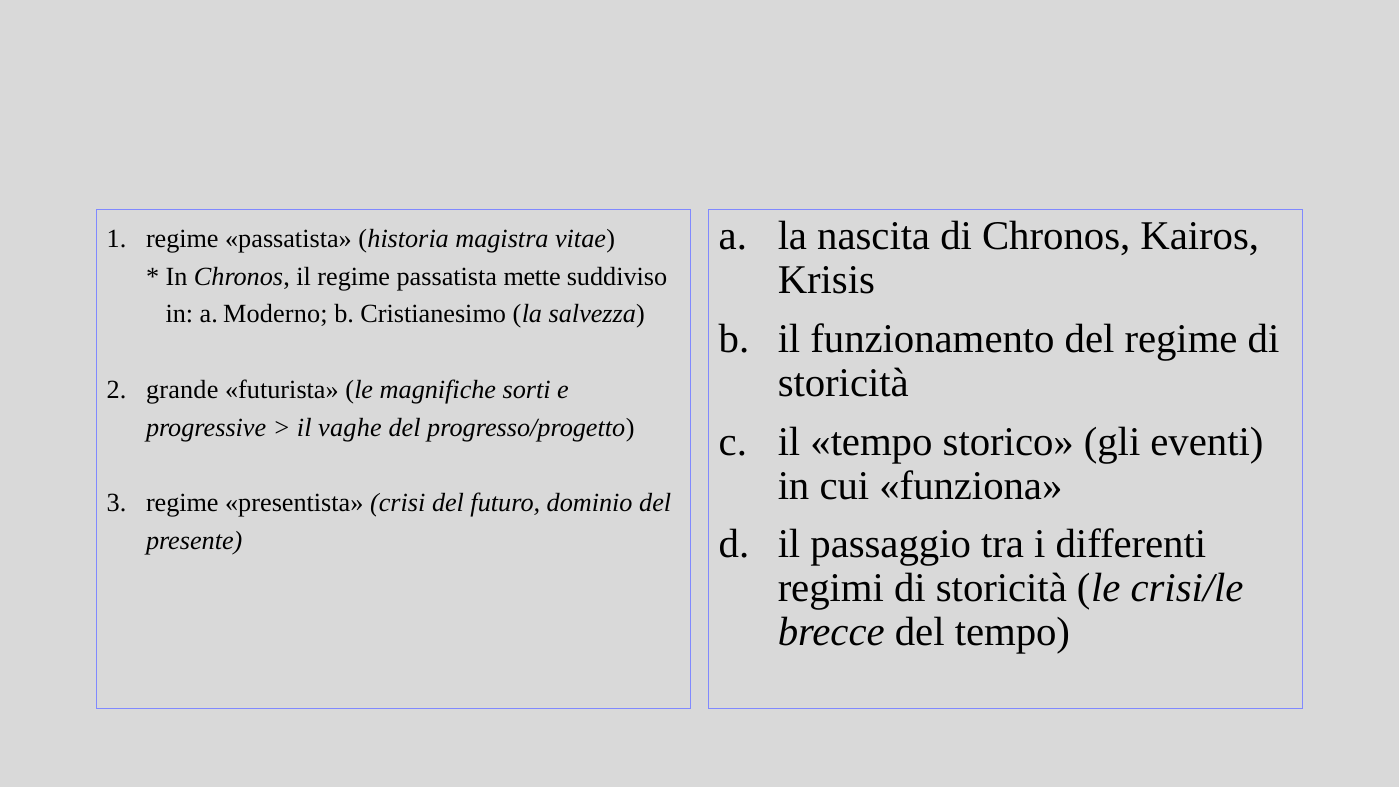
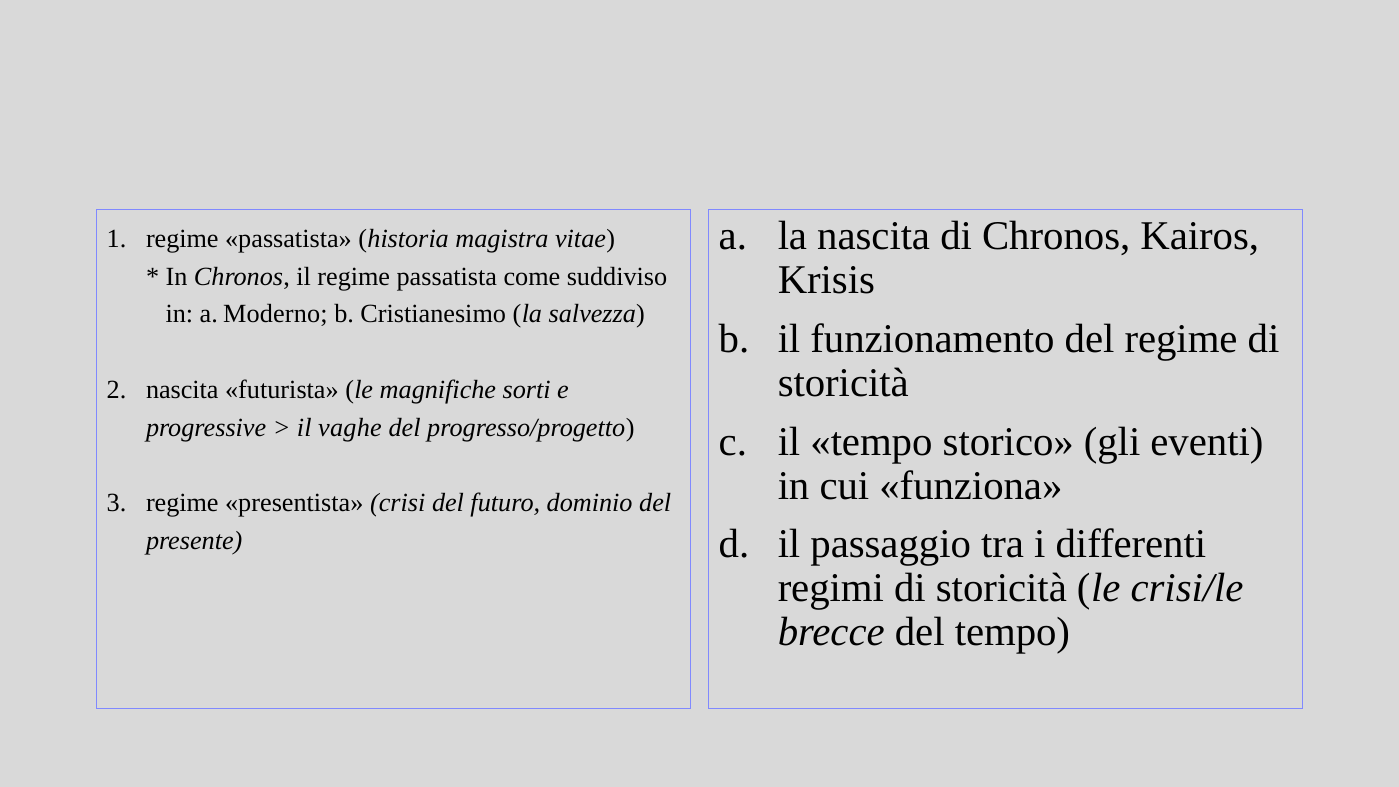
mette: mette -> come
grande at (182, 390): grande -> nascita
